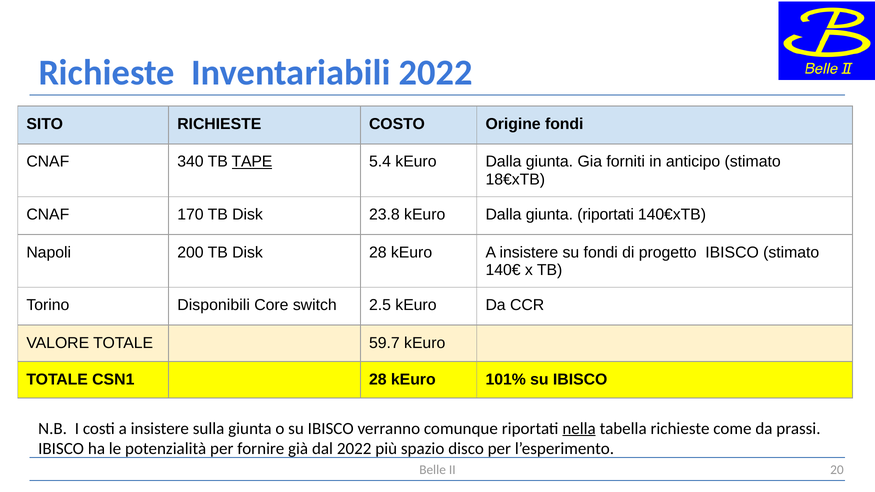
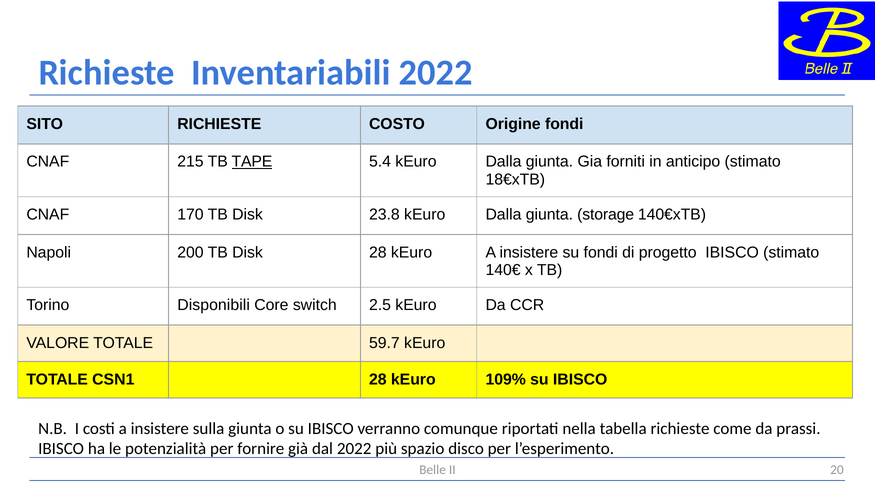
340: 340 -> 215
giunta riportati: riportati -> storage
101%: 101% -> 109%
nella underline: present -> none
